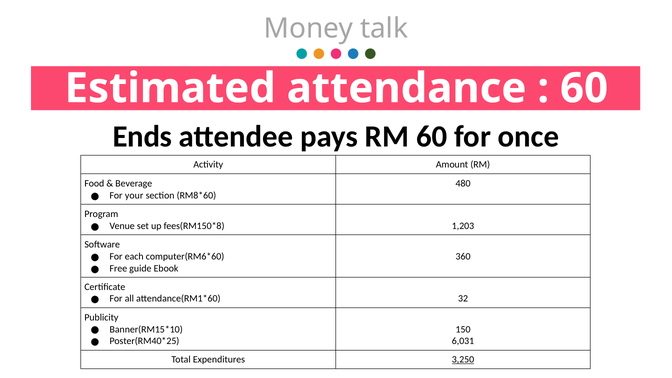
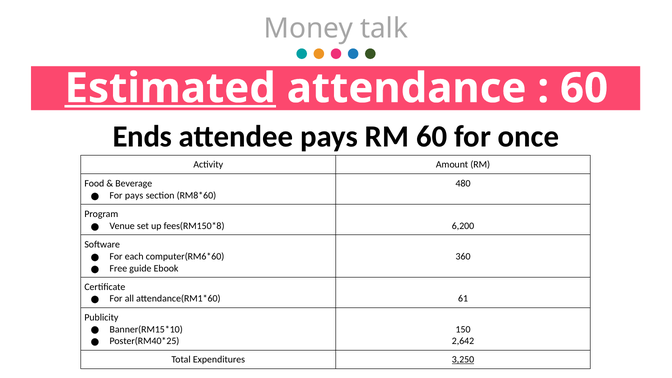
Estimated underline: none -> present
For your: your -> pays
1,203: 1,203 -> 6,200
32: 32 -> 61
6,031: 6,031 -> 2,642
